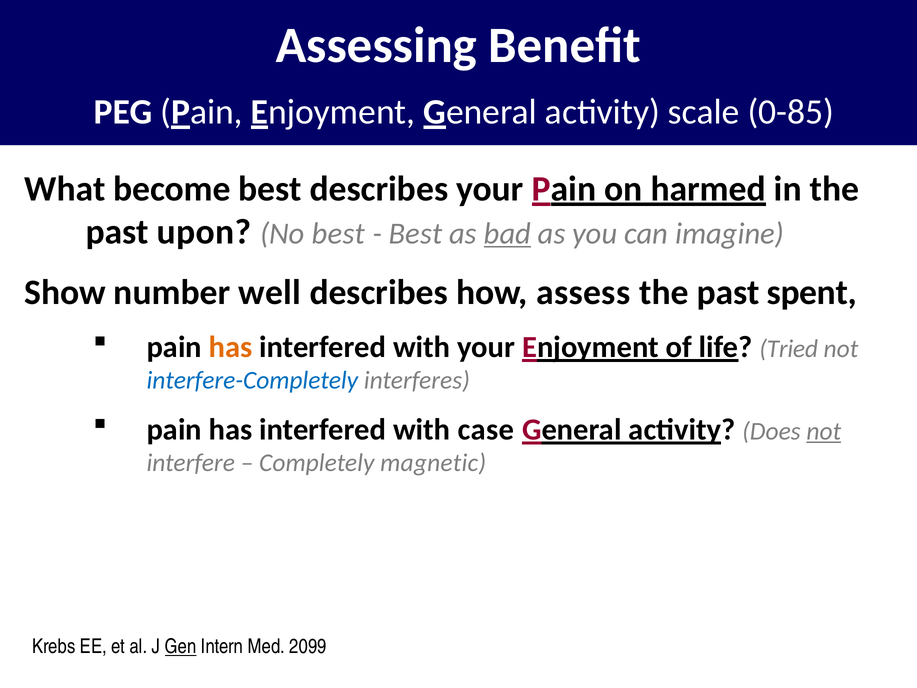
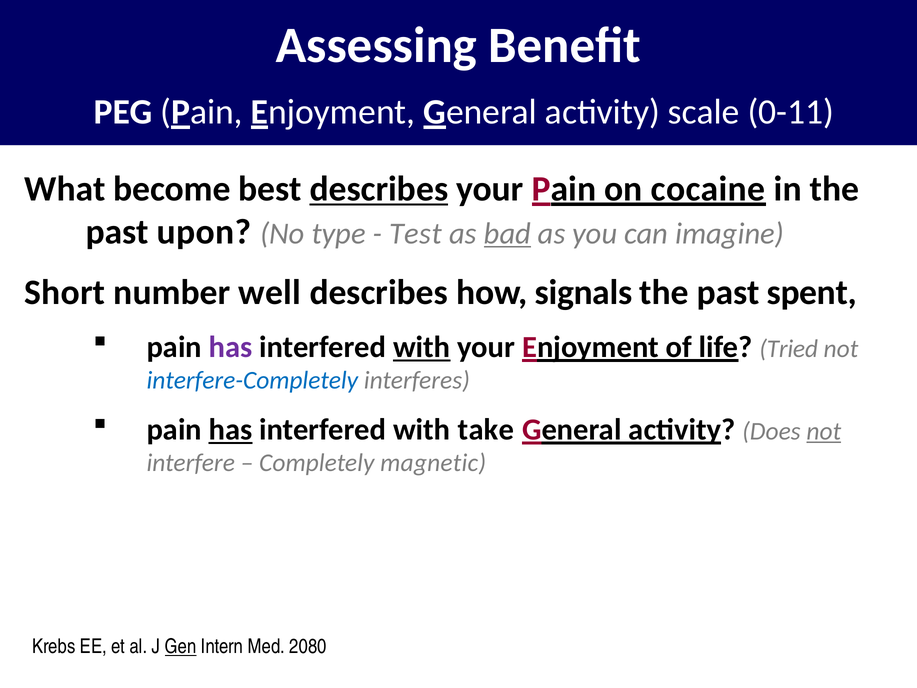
0-85: 0-85 -> 0-11
describes at (379, 189) underline: none -> present
harmed: harmed -> cocaine
No best: best -> type
Best at (416, 233): Best -> Test
Show: Show -> Short
assess: assess -> signals
has at (231, 347) colour: orange -> purple
with at (422, 347) underline: none -> present
has at (231, 430) underline: none -> present
case: case -> take
2099: 2099 -> 2080
